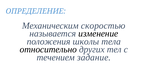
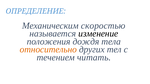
школы: школы -> дождя
относительно colour: black -> orange
задание: задание -> читать
